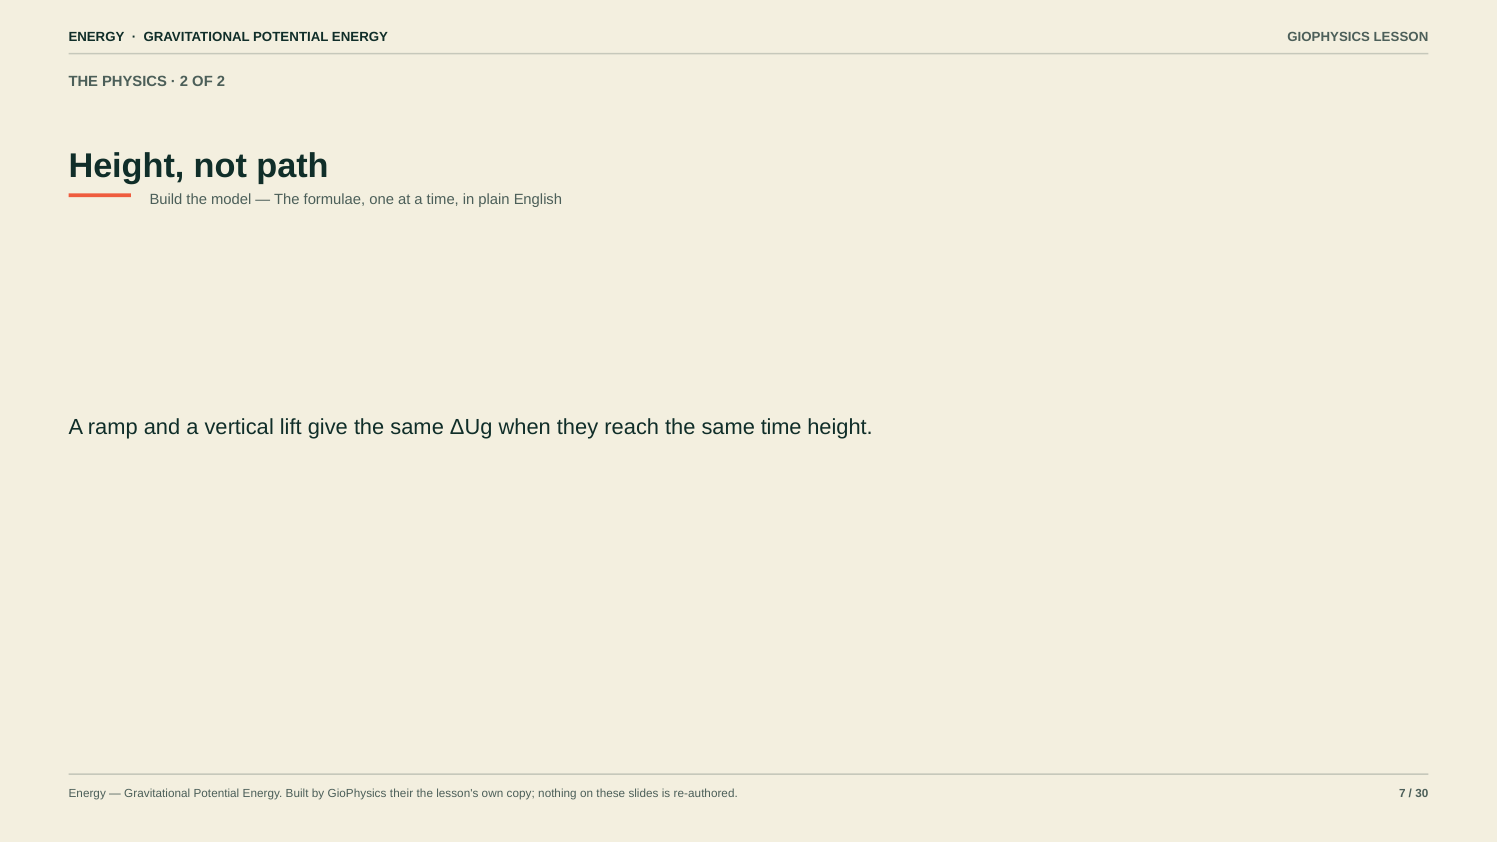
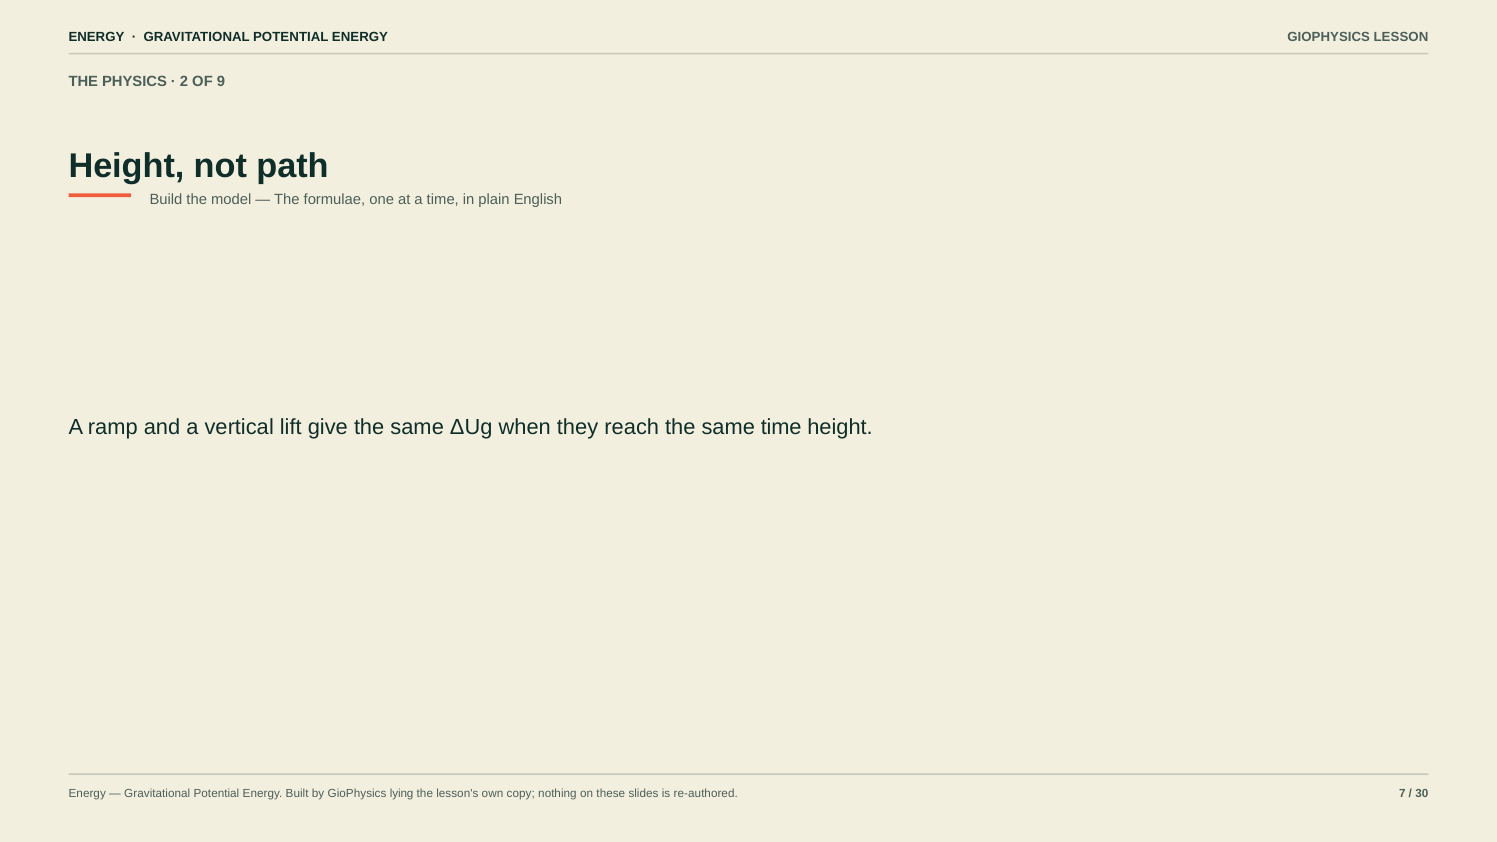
OF 2: 2 -> 9
their: their -> lying
